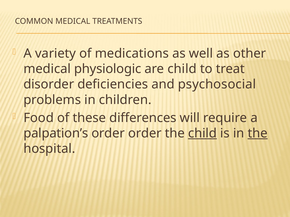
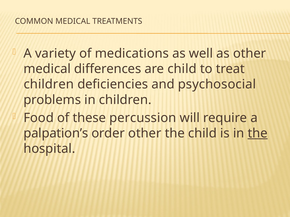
physiologic: physiologic -> differences
disorder at (49, 85): disorder -> children
differences: differences -> percussion
order order: order -> other
child at (202, 134) underline: present -> none
